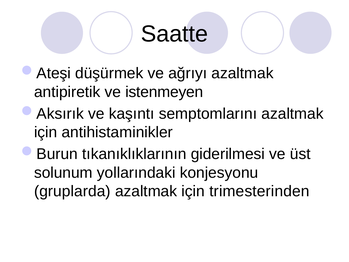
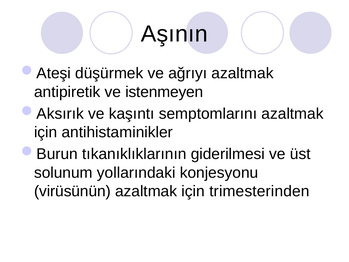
Saatte: Saatte -> Aşının
gruplarda: gruplarda -> virüsünün
